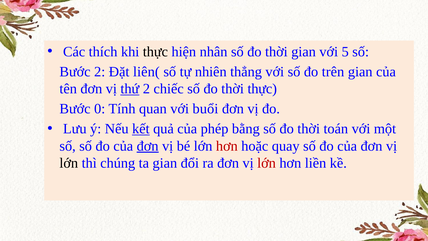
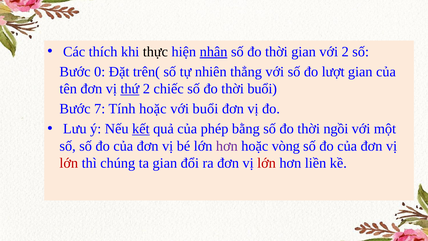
nhân underline: none -> present
với 5: 5 -> 2
Bước 2: 2 -> 0
liên(: liên( -> trên(
trên: trên -> lượt
thời thực: thực -> buổi
0: 0 -> 7
Tính quan: quan -> hoặc
toán: toán -> ngồi
đơn at (148, 146) underline: present -> none
hơn at (227, 146) colour: red -> purple
quay: quay -> vòng
lớn at (69, 163) colour: black -> red
